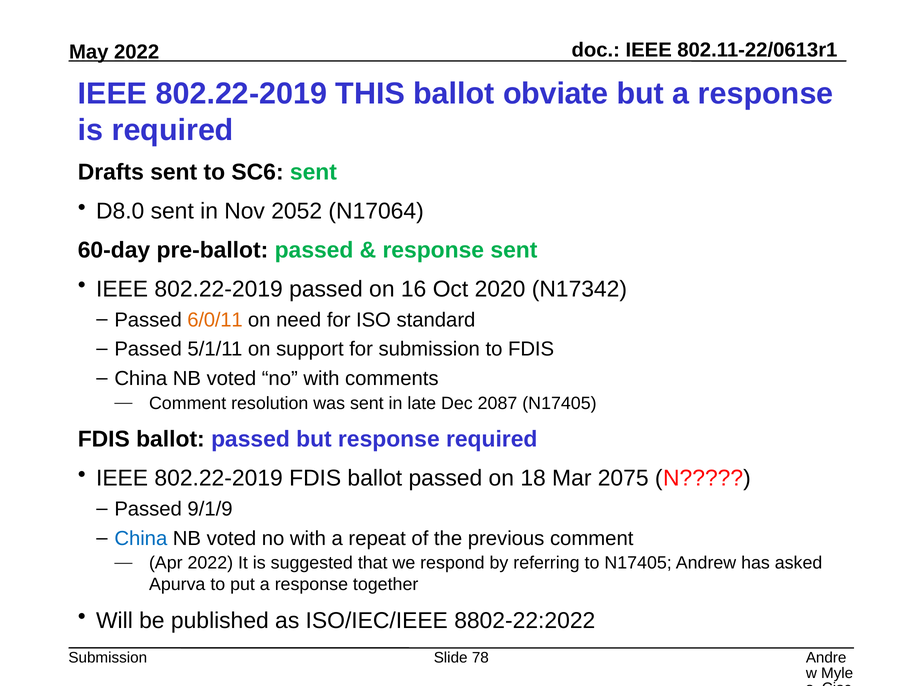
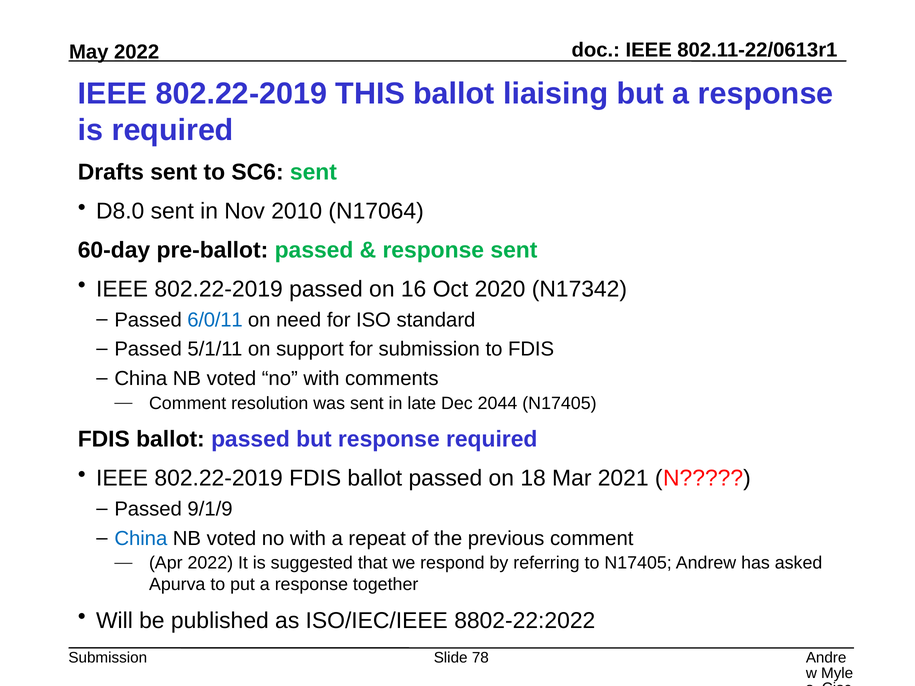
obviate: obviate -> liaising
2052: 2052 -> 2010
6/0/11 colour: orange -> blue
2087: 2087 -> 2044
2075: 2075 -> 2021
